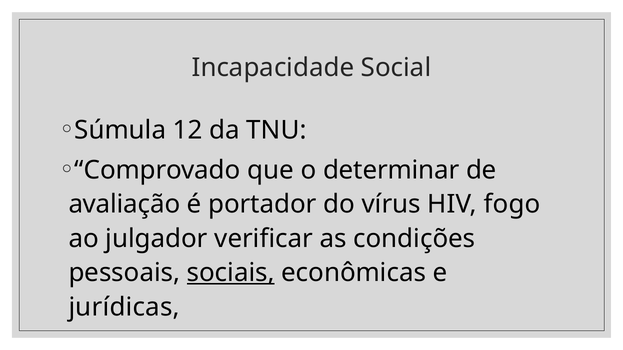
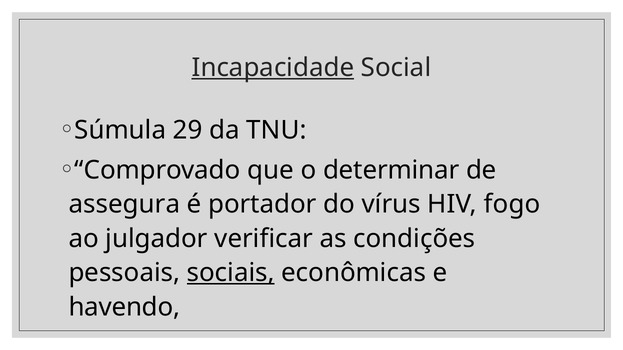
Incapacidade underline: none -> present
12: 12 -> 29
avaliação: avaliação -> assegura
jurídicas: jurídicas -> havendo
